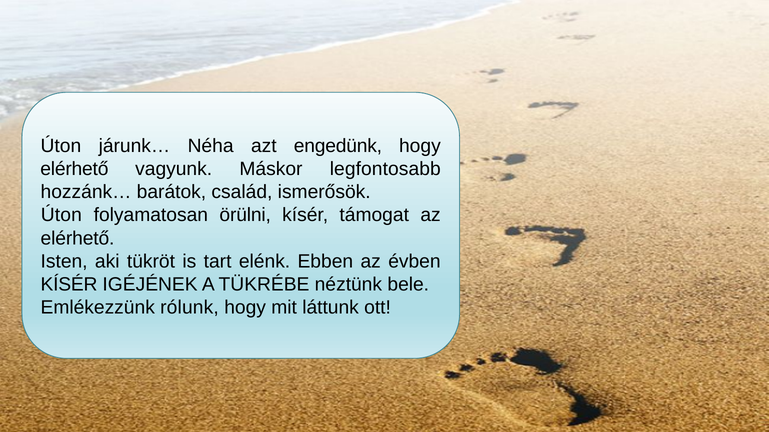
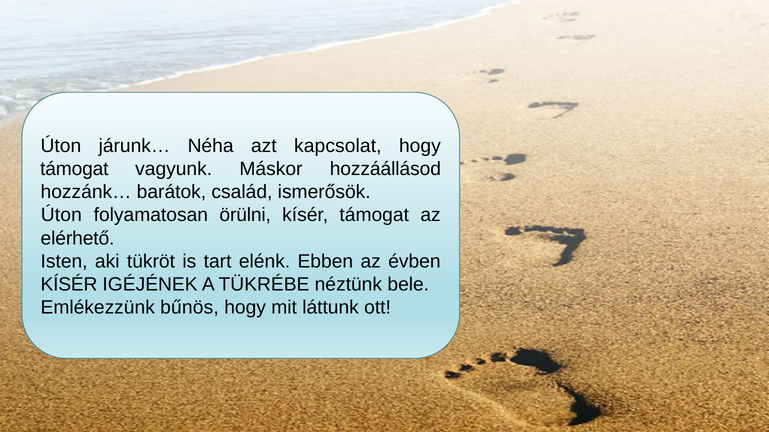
engedünk: engedünk -> kapcsolat
elérhető at (74, 169): elérhető -> támogat
legfontosabb: legfontosabb -> hozzáállásod
rólunk: rólunk -> bűnös
